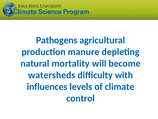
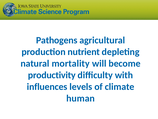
manure: manure -> nutrient
watersheds: watersheds -> productivity
control: control -> human
